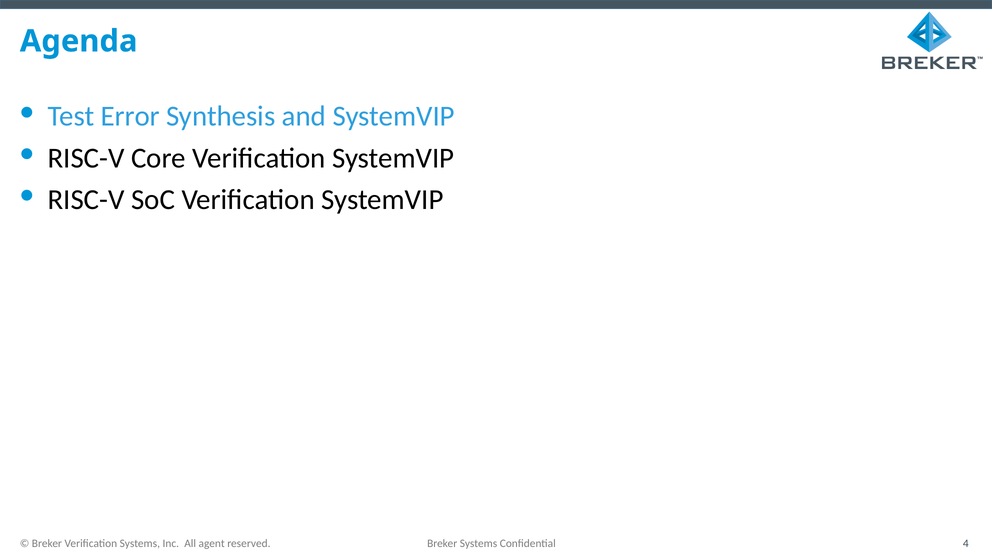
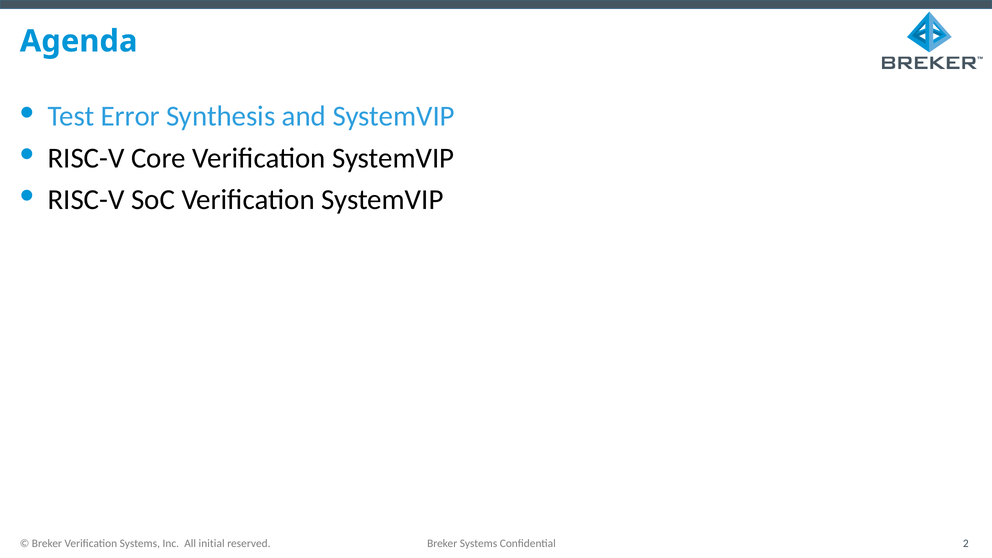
agent: agent -> initial
4: 4 -> 2
